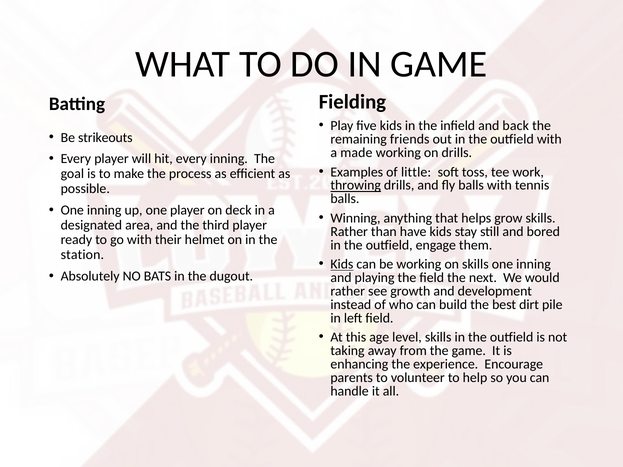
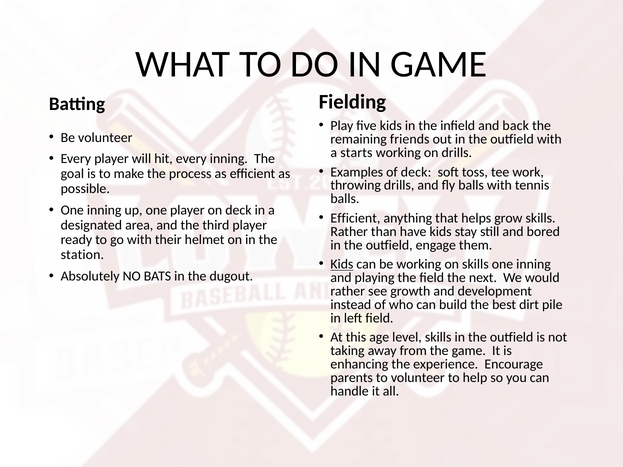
Be strikeouts: strikeouts -> volunteer
made: made -> starts
of little: little -> deck
throwing underline: present -> none
Winning at (355, 218): Winning -> Efficient
